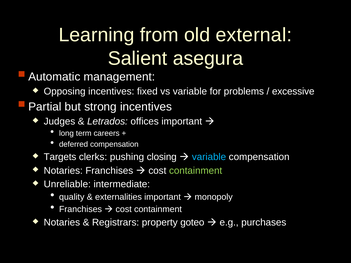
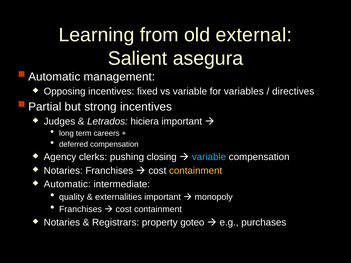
problems: problems -> variables
excessive: excessive -> directives
offices: offices -> hiciera
Targets: Targets -> Agency
containment at (196, 171) colour: light green -> yellow
Unreliable at (67, 184): Unreliable -> Automatic
